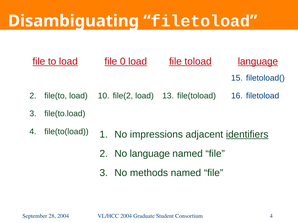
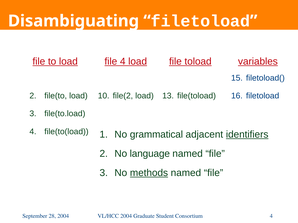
file 0: 0 -> 4
toload language: language -> variables
impressions: impressions -> grammatical
methods underline: none -> present
